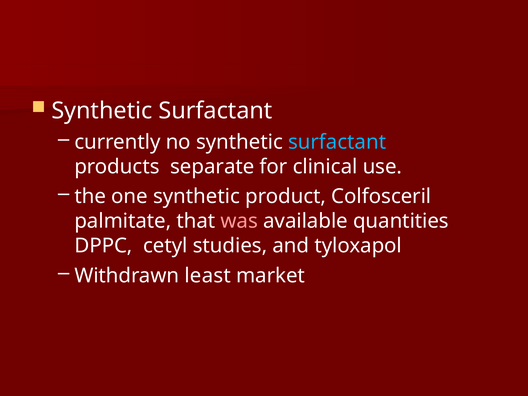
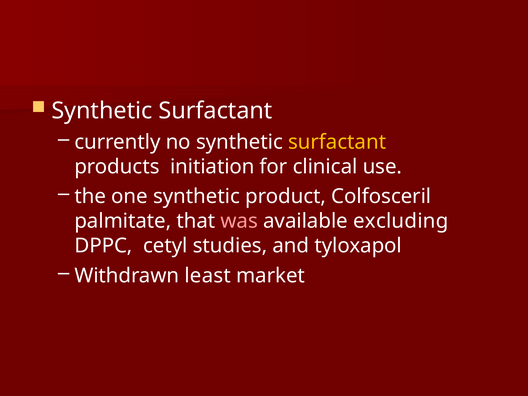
surfactant at (337, 142) colour: light blue -> yellow
separate: separate -> initiation
quantities: quantities -> excluding
